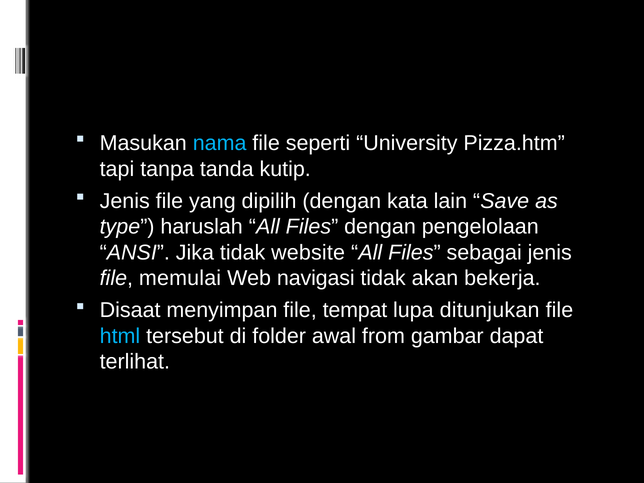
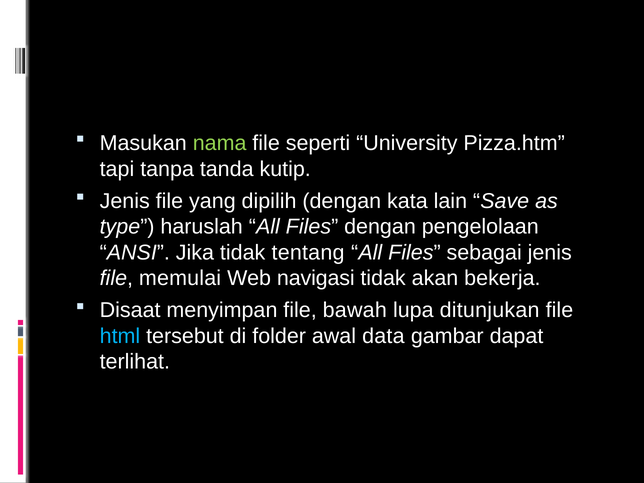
nama colour: light blue -> light green
website: website -> tentang
tempat: tempat -> bawah
from: from -> data
